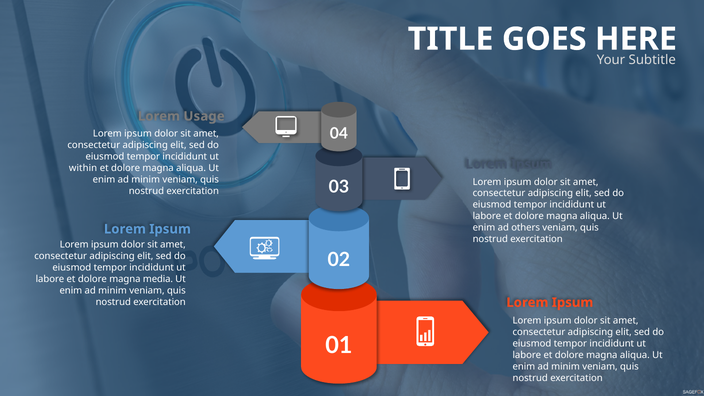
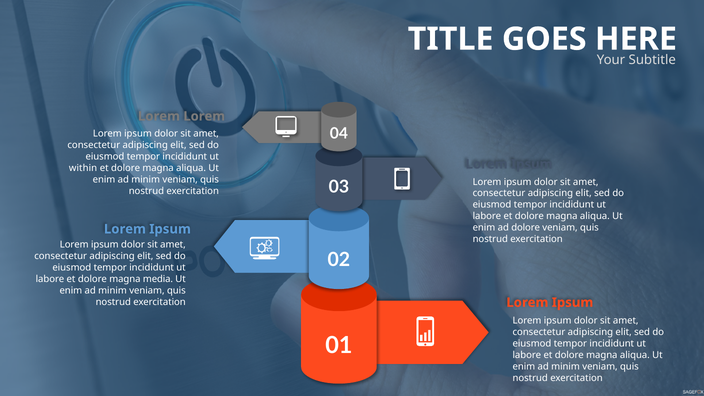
Usage at (204, 116): Usage -> Lorem
ad others: others -> dolore
